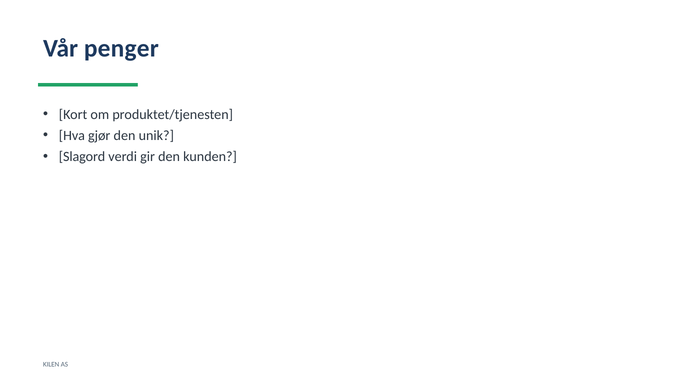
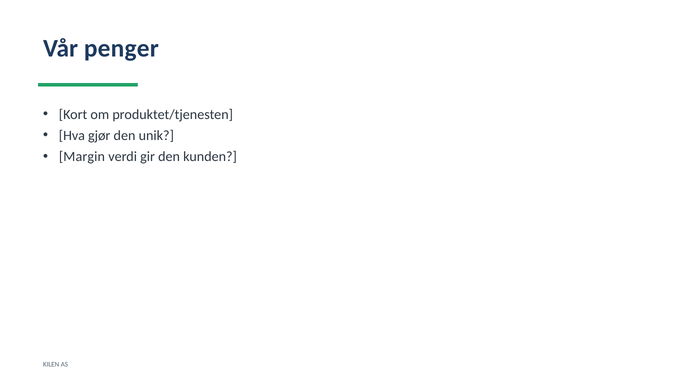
Slagord: Slagord -> Margin
